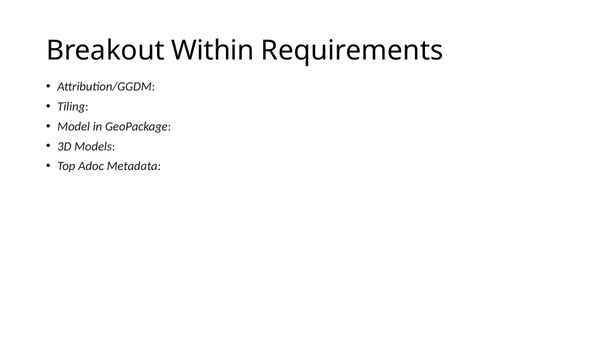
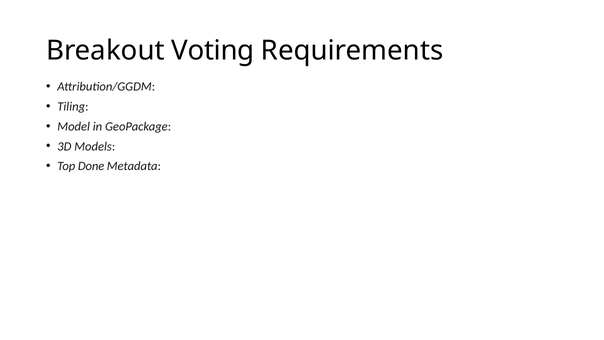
Within: Within -> Voting
Adoc: Adoc -> Done
